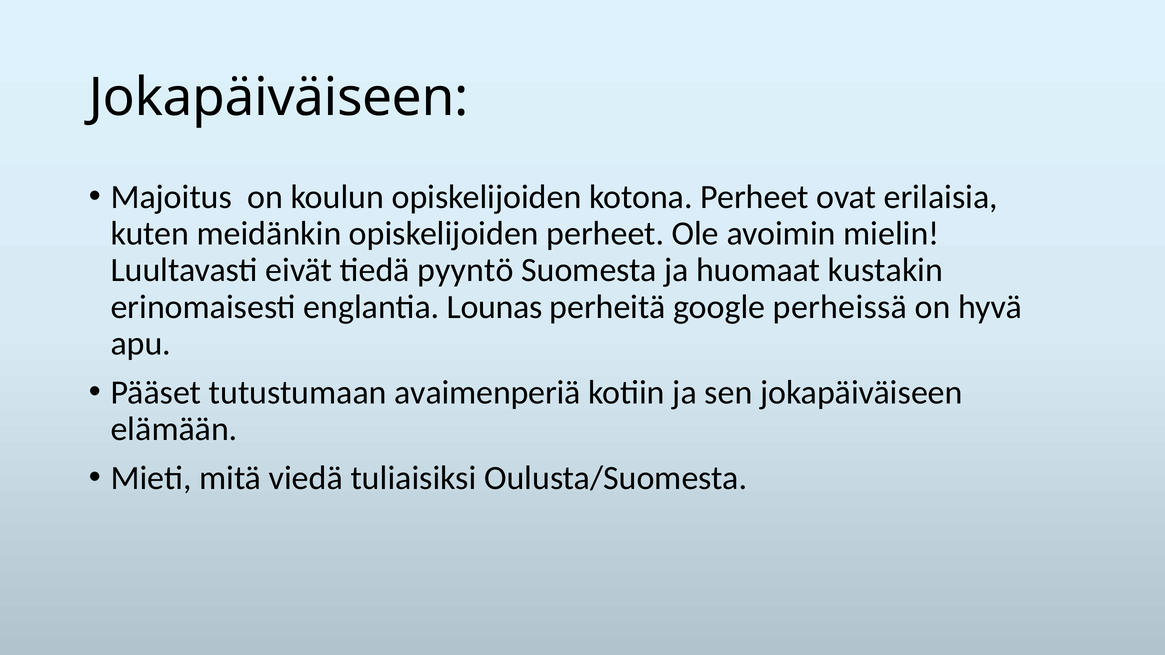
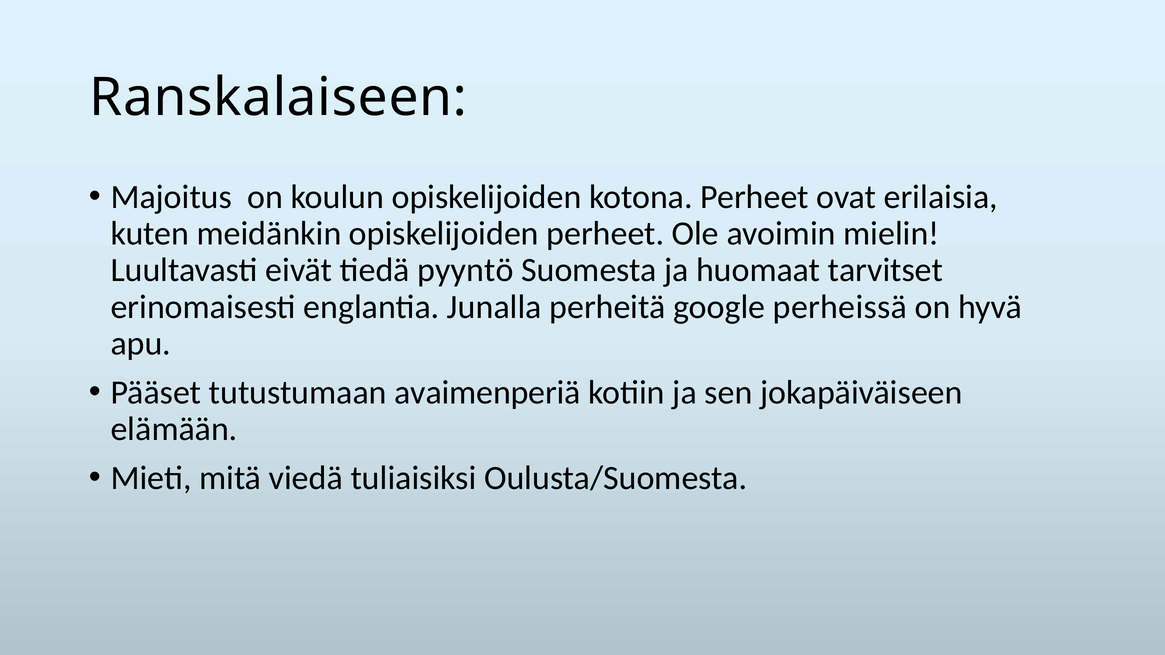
Jokapäiväiseen at (279, 98): Jokapäiväiseen -> Ranskalaiseen
kustakin: kustakin -> tarvitset
Lounas: Lounas -> Junalla
